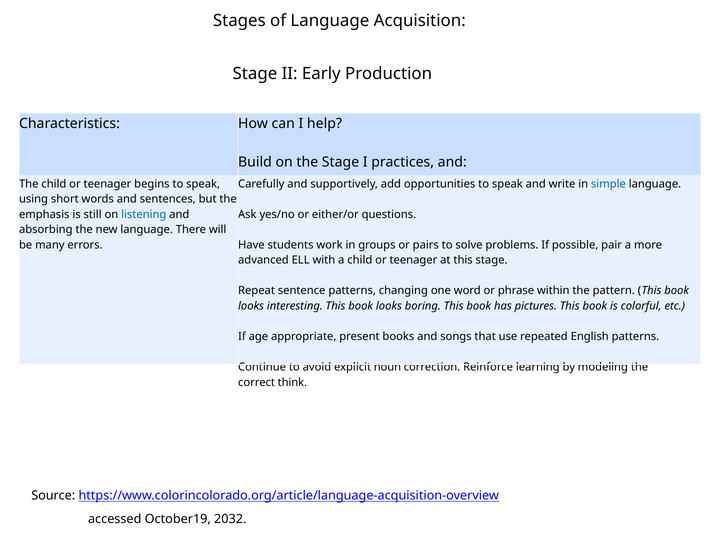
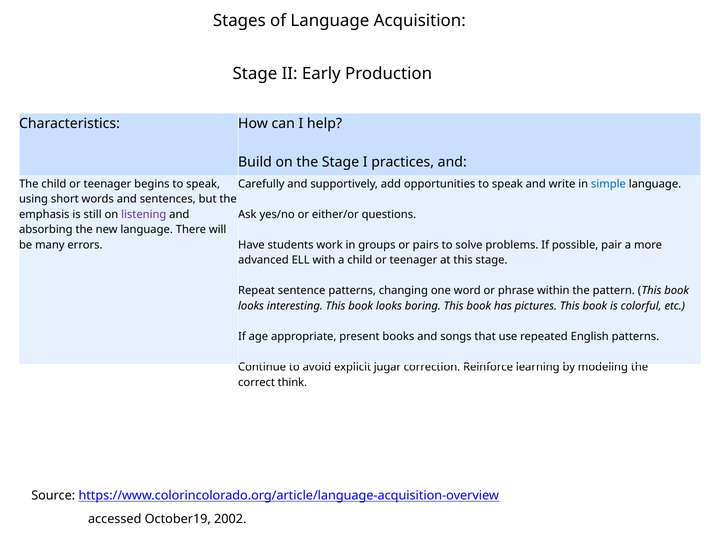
listening colour: blue -> purple
noun: noun -> jugar
2032: 2032 -> 2002
